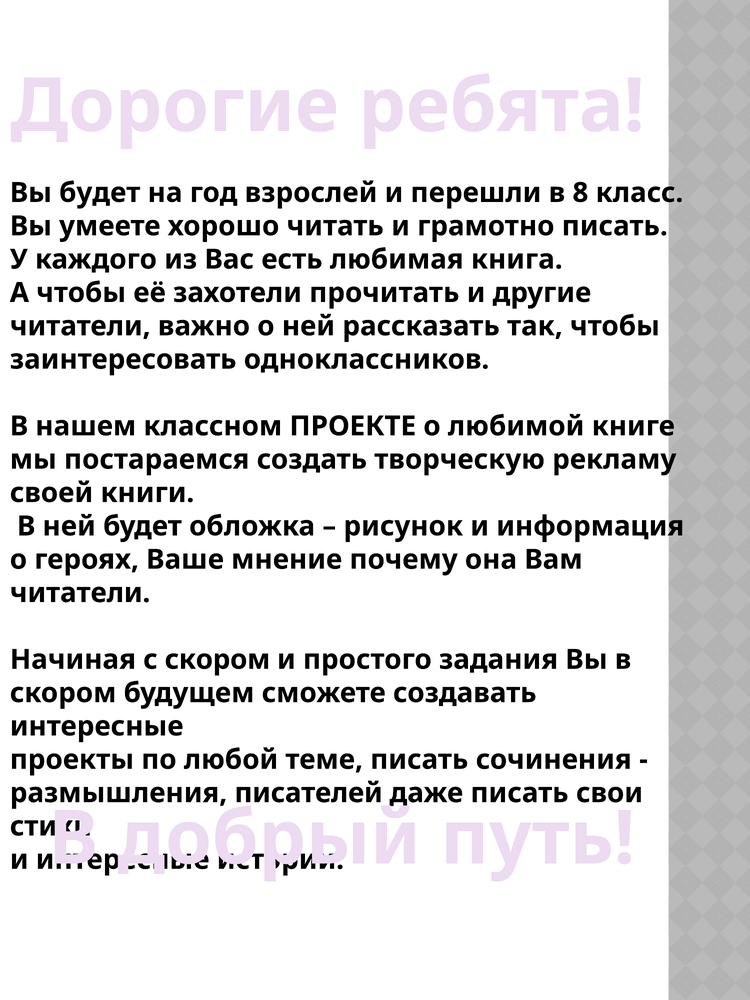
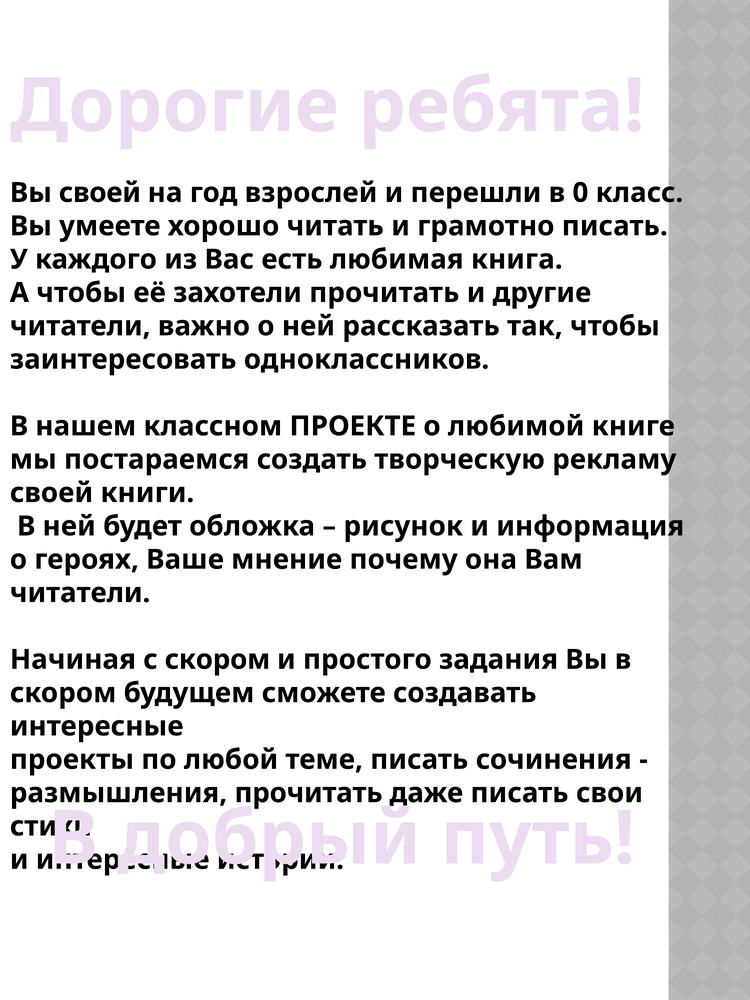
Вы будет: будет -> своей
8: 8 -> 0
размышления писателей: писателей -> прочитать
